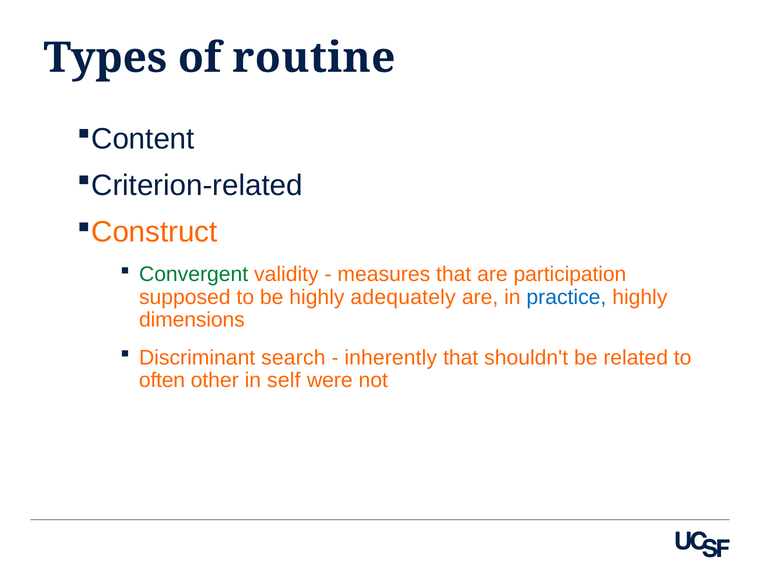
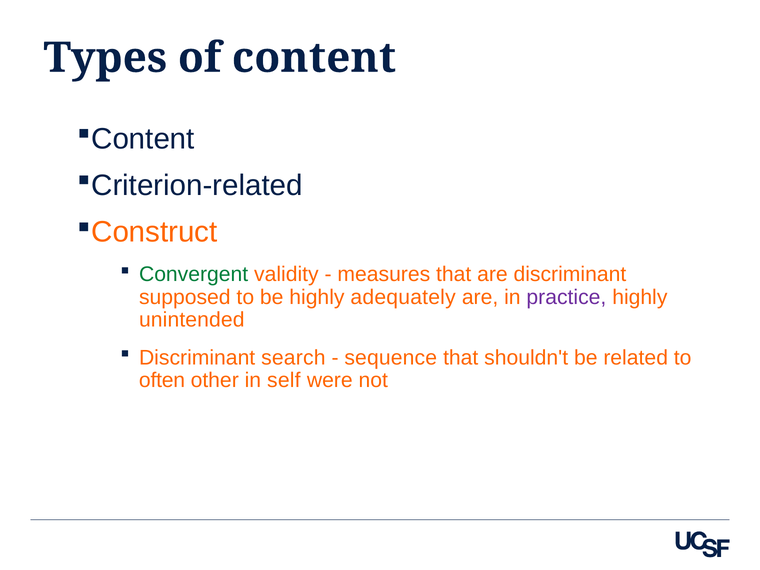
routine: routine -> content
are participation: participation -> discriminant
practice colour: blue -> purple
dimensions: dimensions -> unintended
inherently: inherently -> sequence
